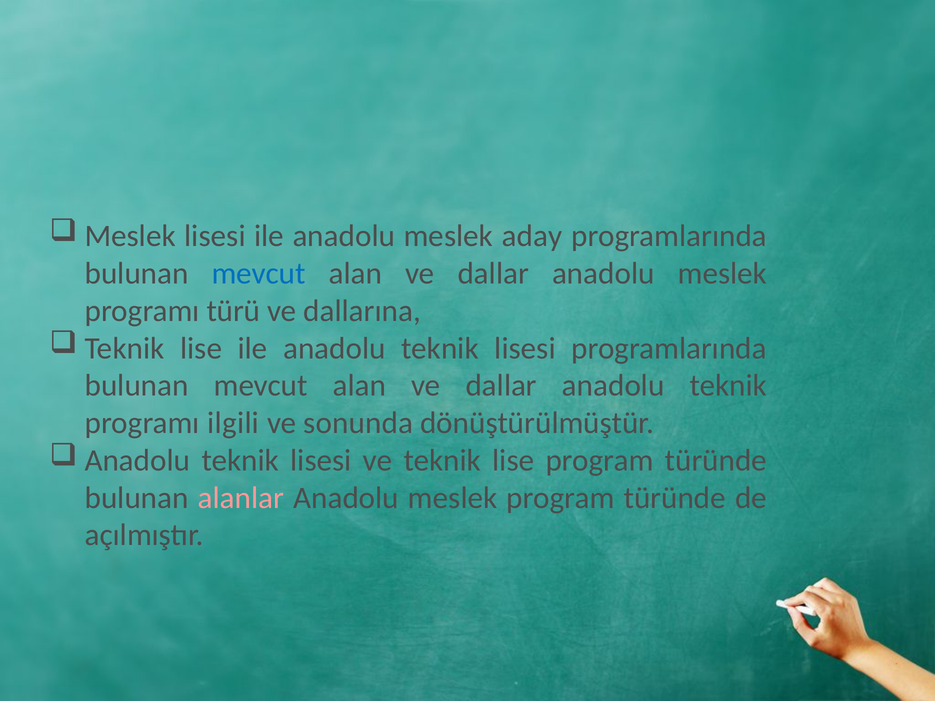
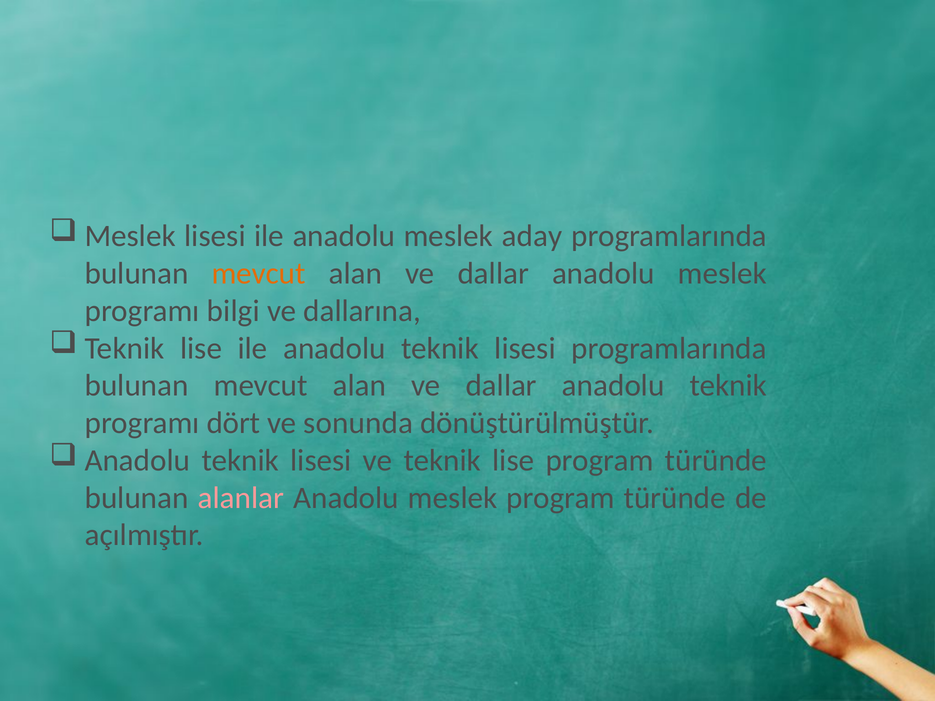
mevcut at (259, 274) colour: blue -> orange
türü: türü -> bilgi
ilgili: ilgili -> dört
